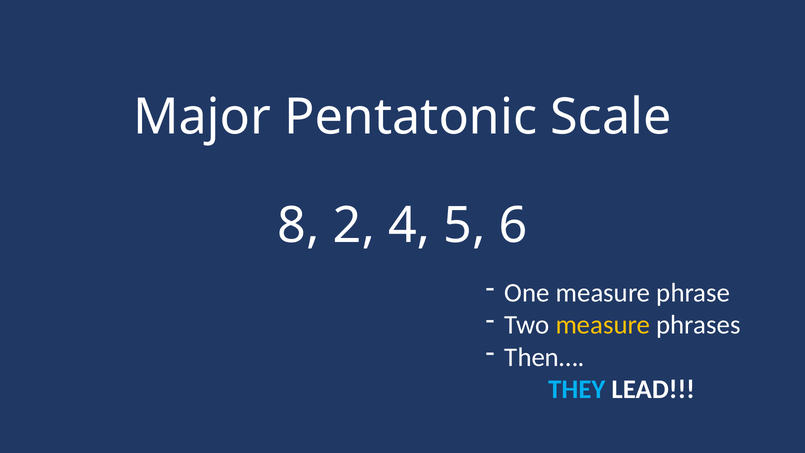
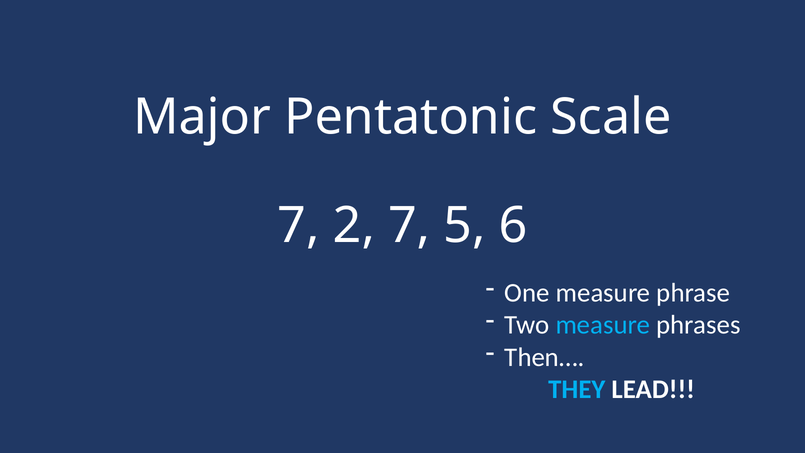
8 at (299, 226): 8 -> 7
2 4: 4 -> 7
measure at (603, 325) colour: yellow -> light blue
